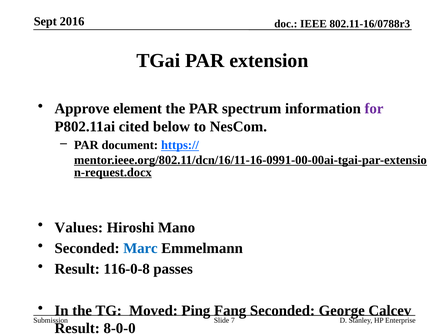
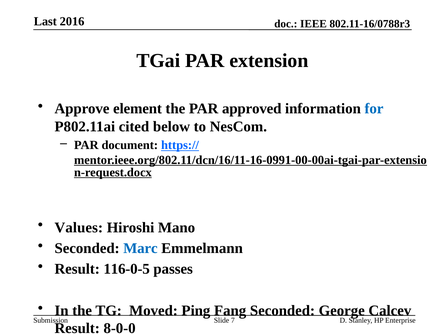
Sept: Sept -> Last
spectrum: spectrum -> approved
for colour: purple -> blue
116-0-8: 116-0-8 -> 116-0-5
